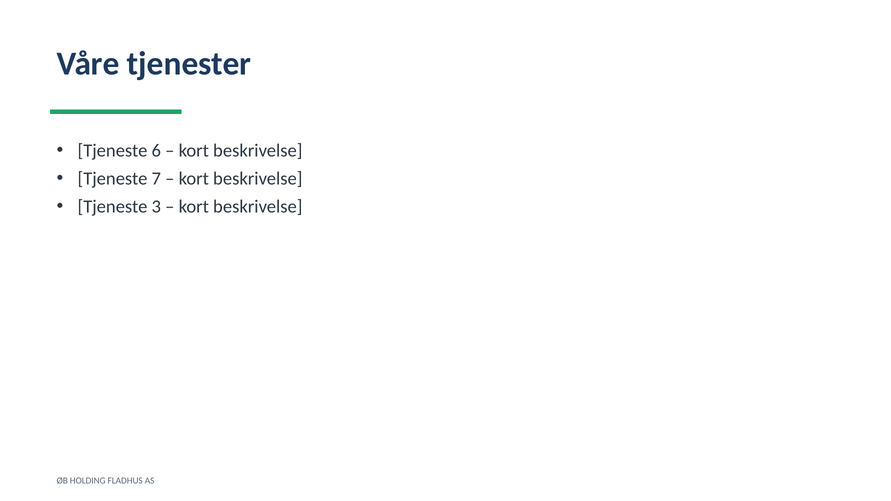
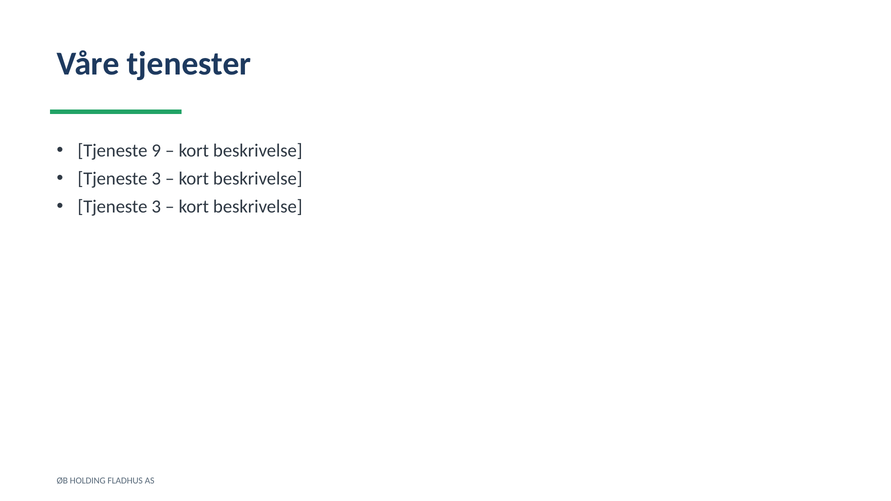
6: 6 -> 9
7 at (156, 179): 7 -> 3
